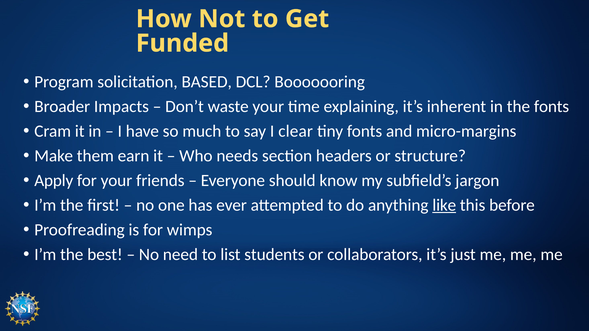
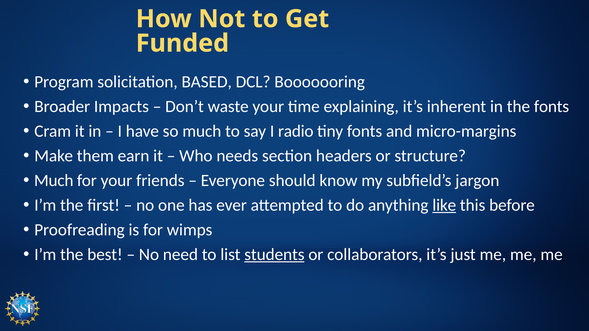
clear: clear -> radio
Apply at (54, 181): Apply -> Much
students underline: none -> present
